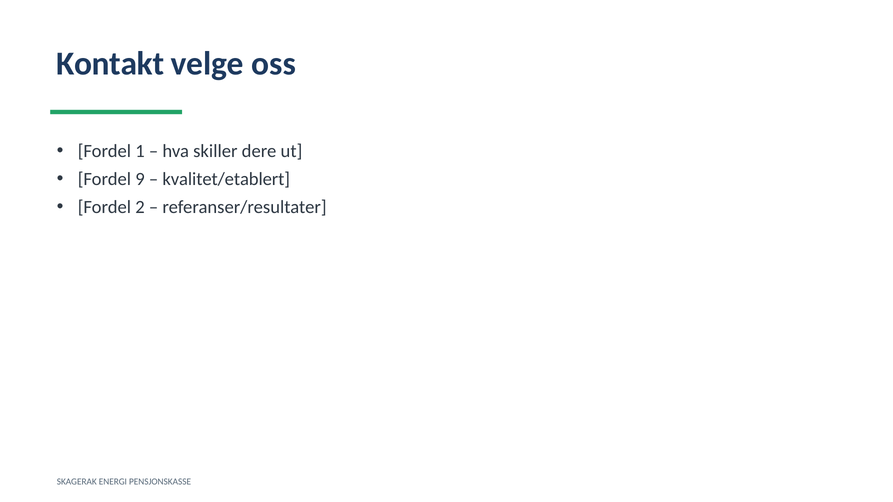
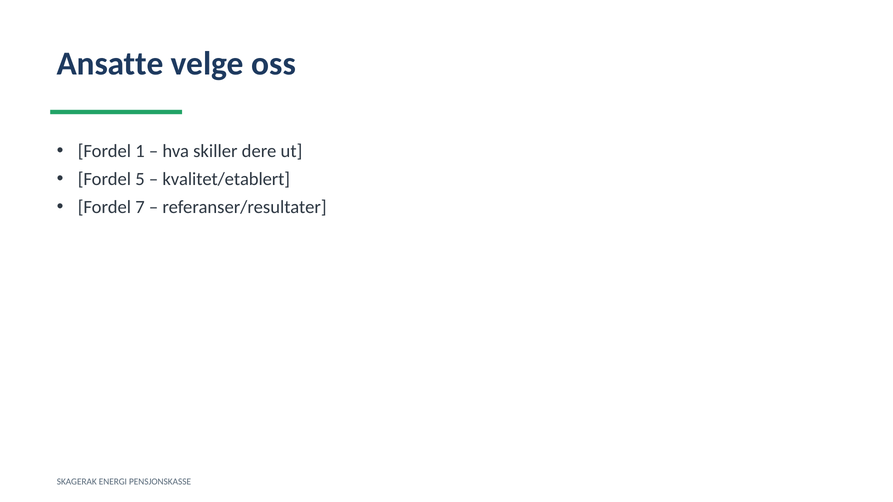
Kontakt: Kontakt -> Ansatte
9: 9 -> 5
2: 2 -> 7
